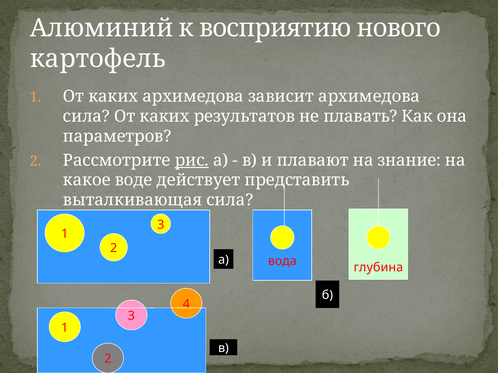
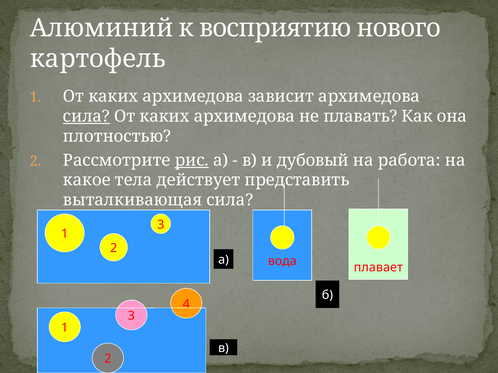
сила at (86, 116) underline: none -> present
результатов at (244, 116): результатов -> архимедова
параметров: параметров -> плотностью
плавают: плавают -> дубовый
знание: знание -> работа
воде: воде -> тела
глубина: глубина -> плавает
